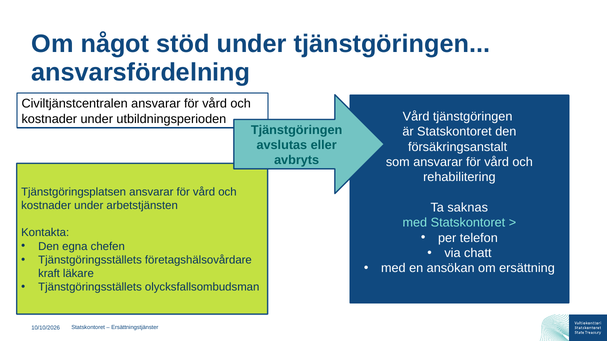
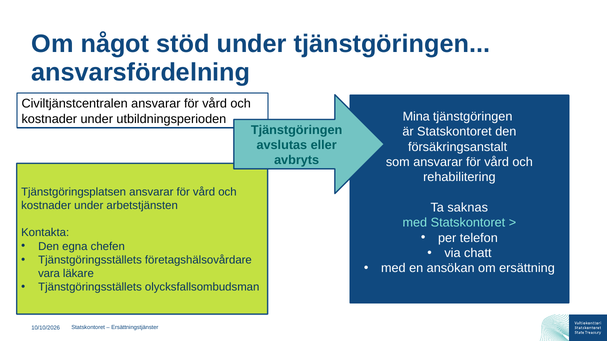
Vård at (416, 117): Vård -> Mina
kraft: kraft -> vara
